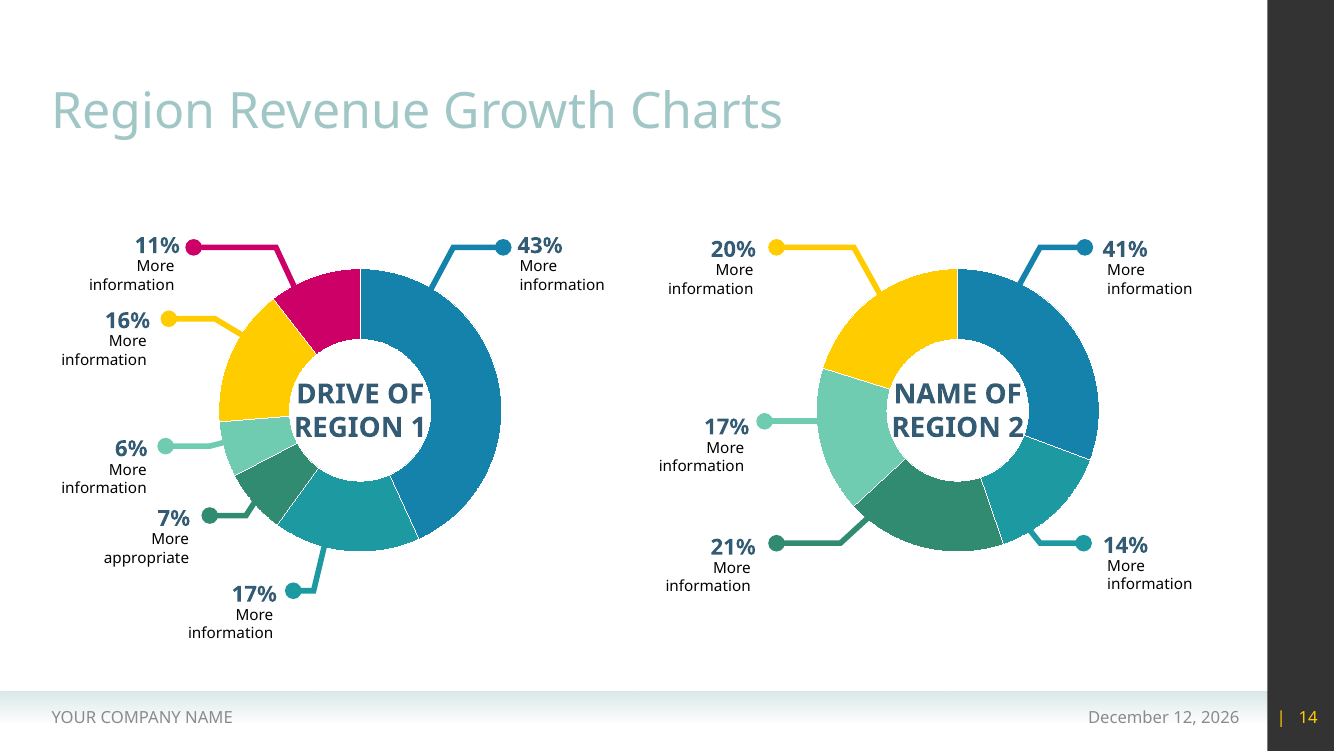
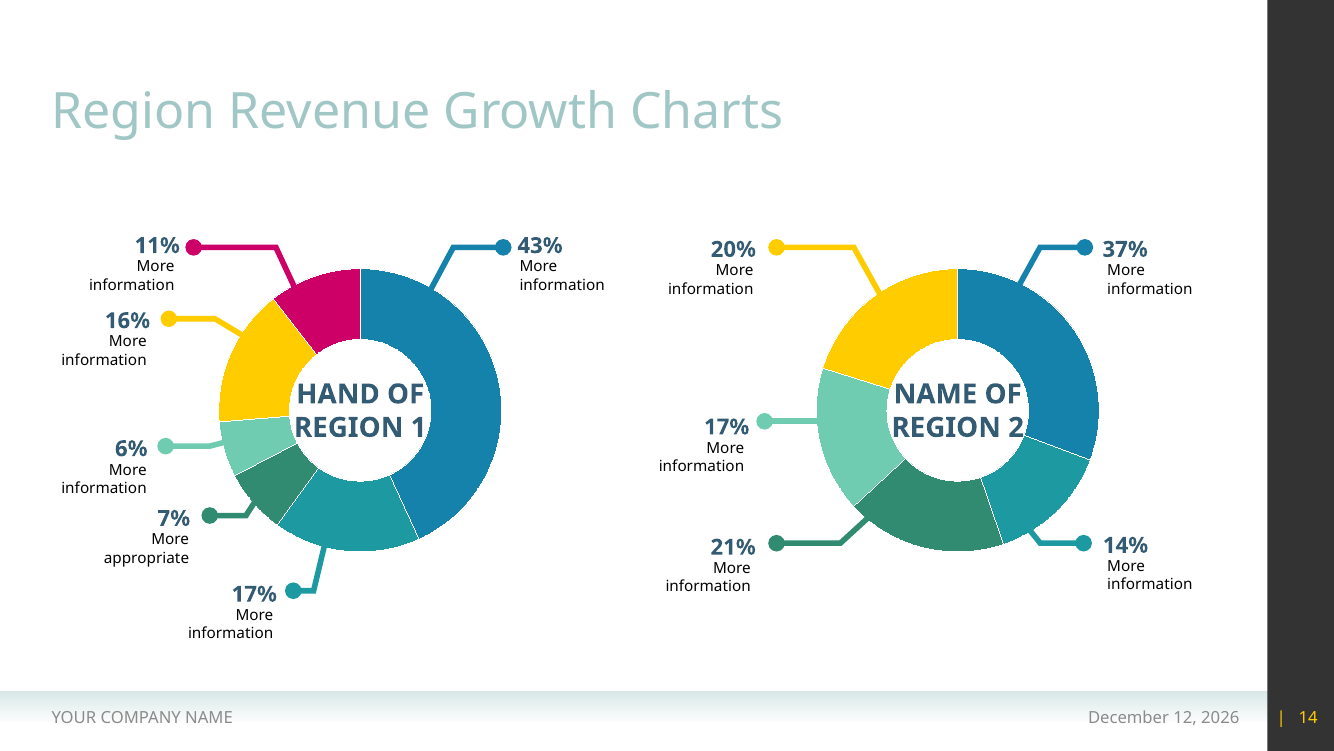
41%: 41% -> 37%
DRIVE: DRIVE -> HAND
